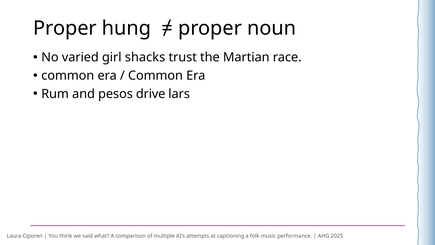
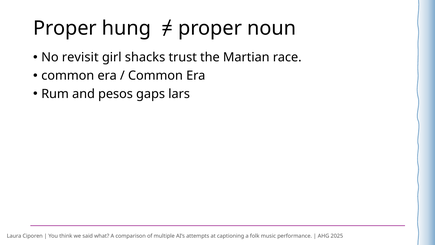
varied: varied -> revisit
drive: drive -> gaps
